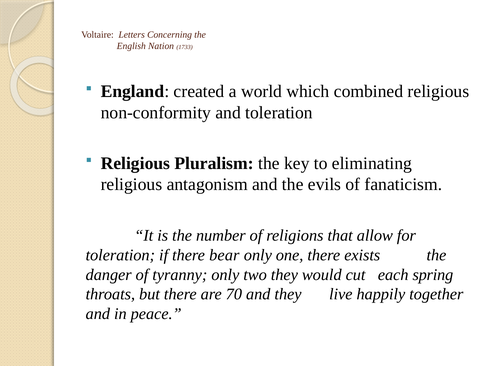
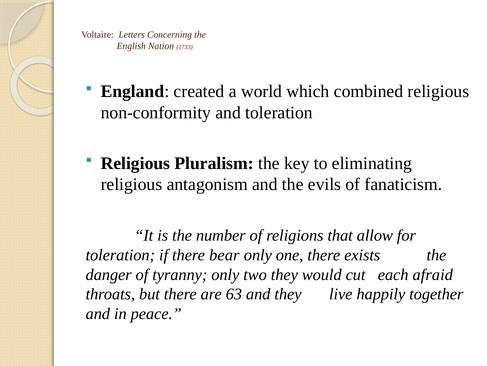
spring: spring -> afraid
70: 70 -> 63
